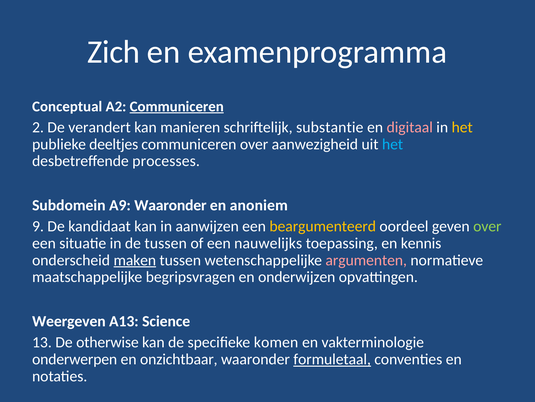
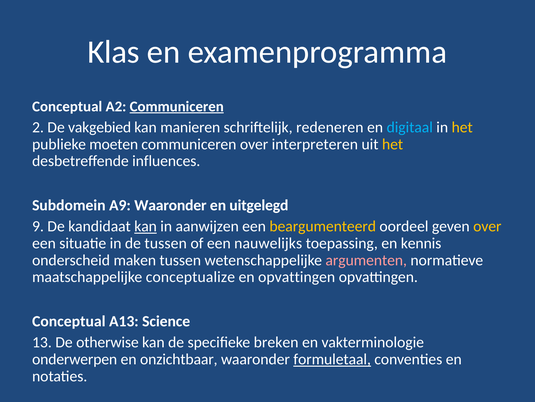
Zich: Zich -> Klas
verandert: verandert -> vakgebied
substantie: substantie -> redeneren
digitaal colour: pink -> light blue
deeltjes: deeltjes -> moeten
aanwezigheid: aanwezigheid -> interpreteren
het at (393, 144) colour: light blue -> yellow
processes: processes -> influences
anoniem: anoniem -> uitgelegd
kan at (146, 226) underline: none -> present
over at (487, 226) colour: light green -> yellow
maken underline: present -> none
begripsvragen: begripsvragen -> conceptualize
en onderwijzen: onderwijzen -> opvattingen
Weergeven at (69, 321): Weergeven -> Conceptual
komen: komen -> breken
